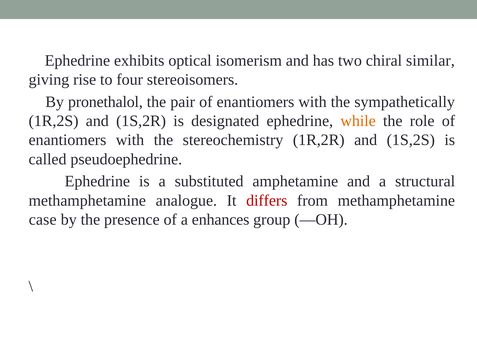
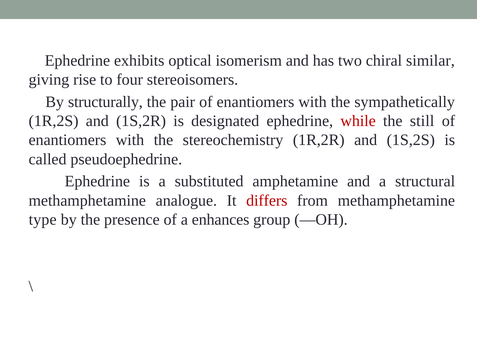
pronethalol: pronethalol -> structurally
while colour: orange -> red
role: role -> still
case: case -> type
